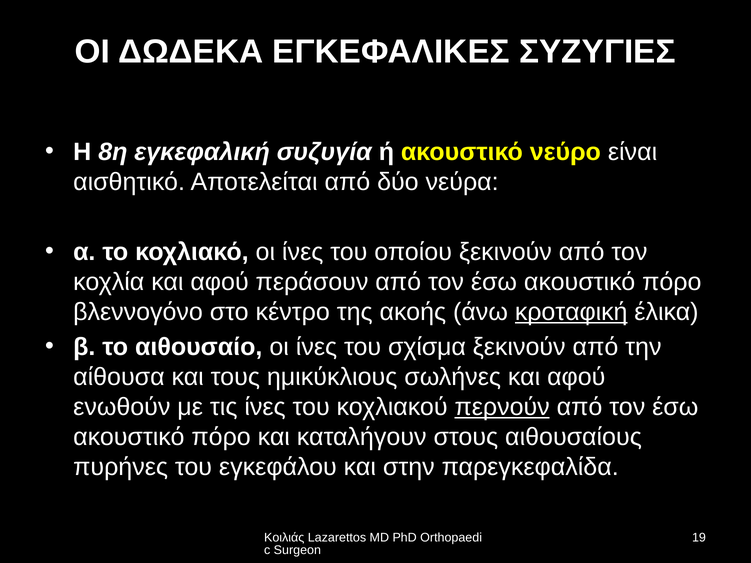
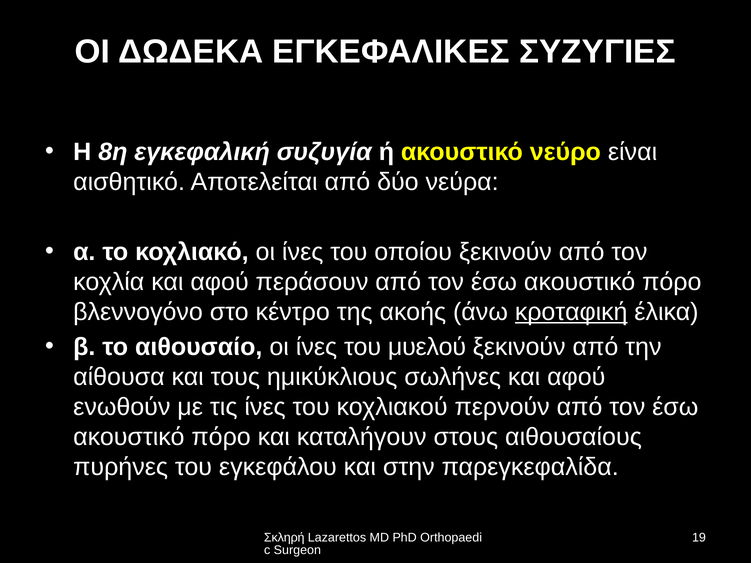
σχίσμα: σχίσμα -> μυελού
περνούν underline: present -> none
Κοιλιάς: Κοιλιάς -> Σκληρή
